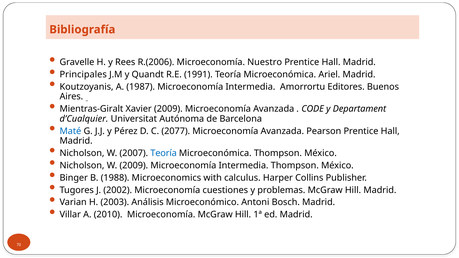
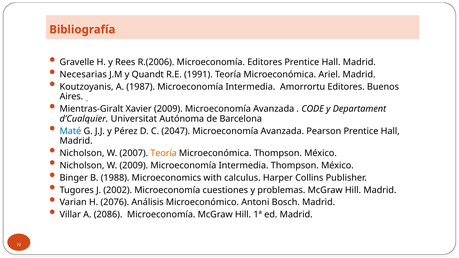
Microeconomía Nuestro: Nuestro -> Editores
Principales: Principales -> Necesarias
2077: 2077 -> 2047
Teoría at (164, 153) colour: blue -> orange
2003: 2003 -> 2076
2010: 2010 -> 2086
